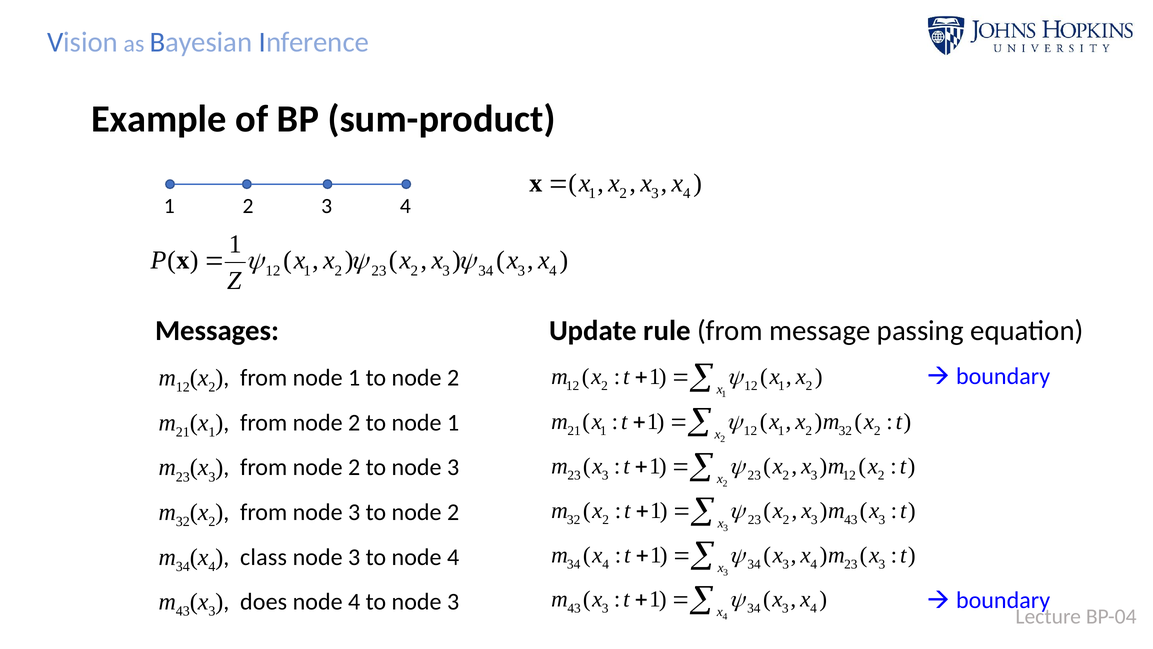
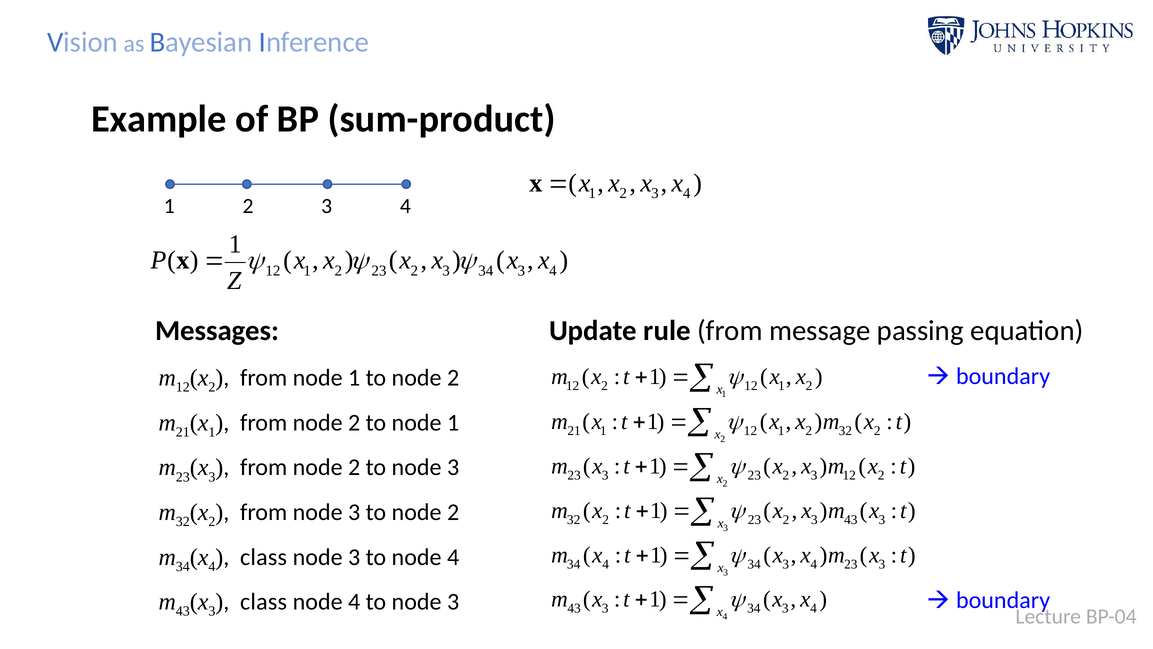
does at (264, 602): does -> class
